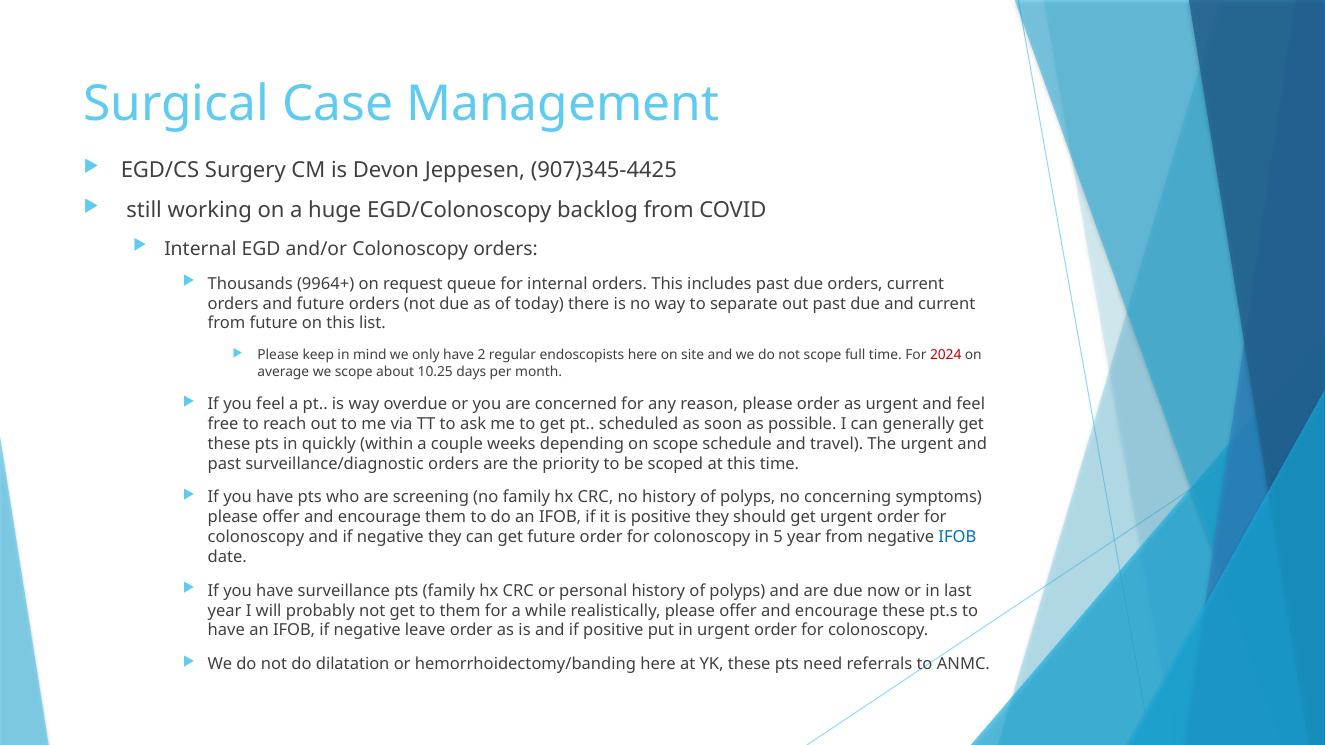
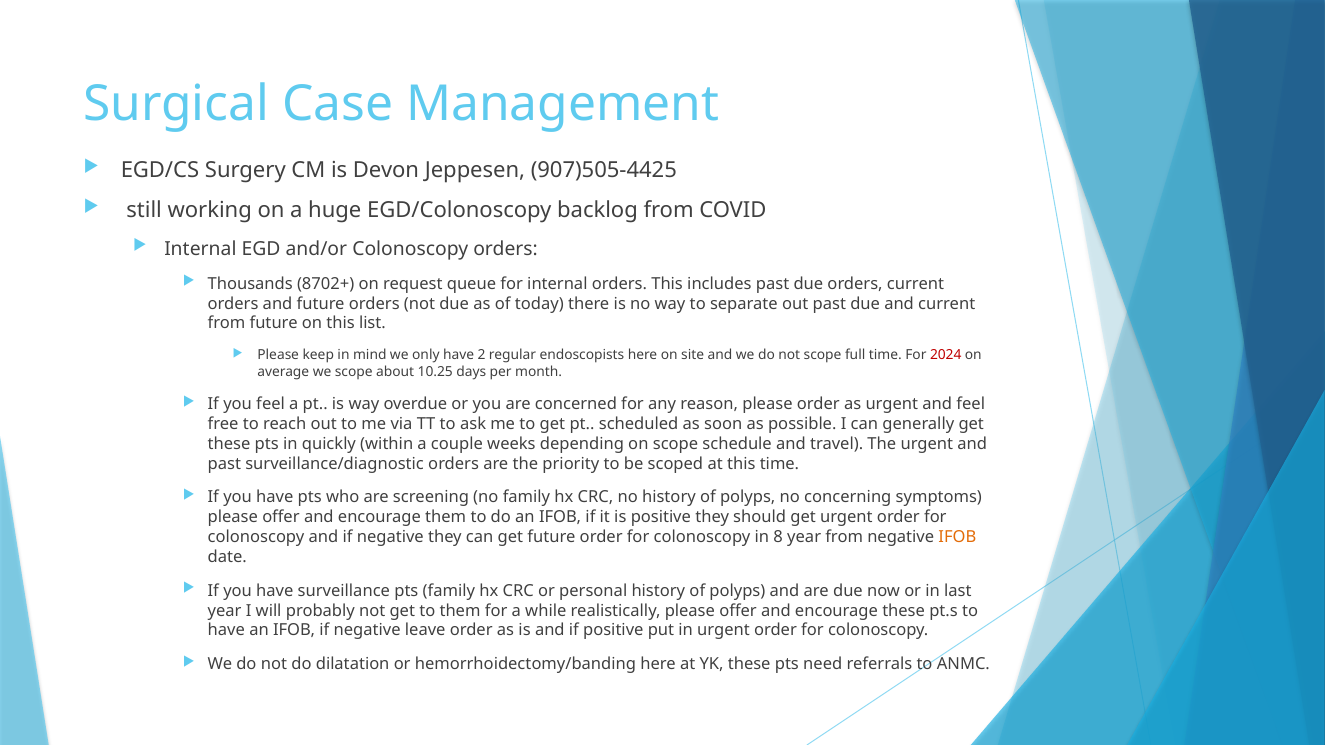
907)345-4425: 907)345-4425 -> 907)505-4425
9964+: 9964+ -> 8702+
5: 5 -> 8
IFOB at (957, 537) colour: blue -> orange
